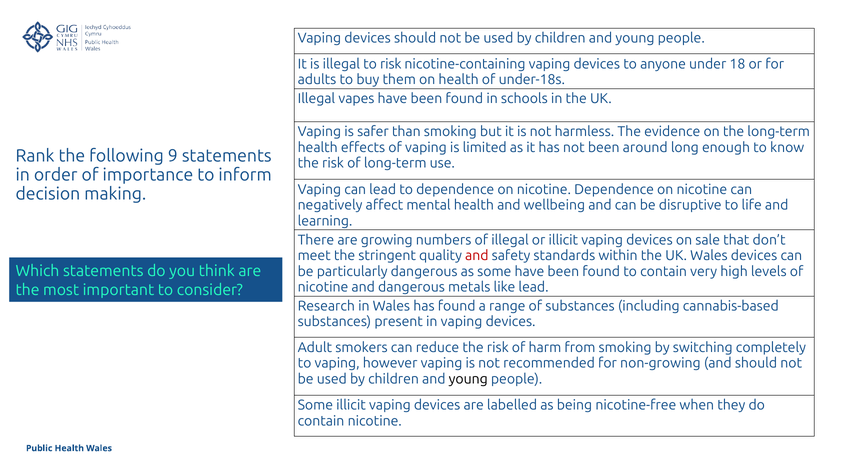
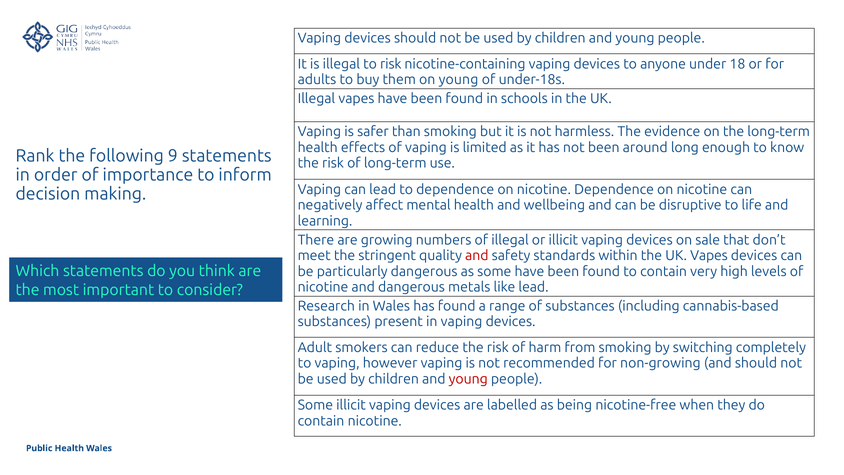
on health: health -> young
UK Wales: Wales -> Vapes
young at (468, 379) colour: black -> red
